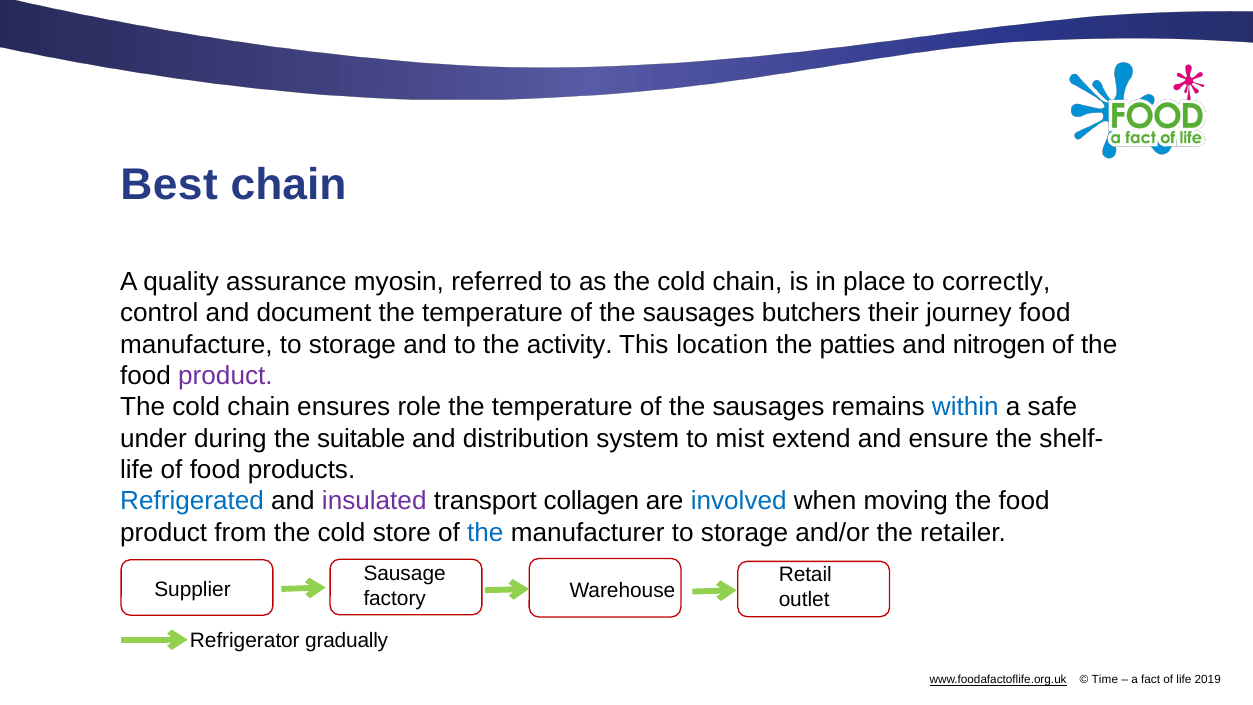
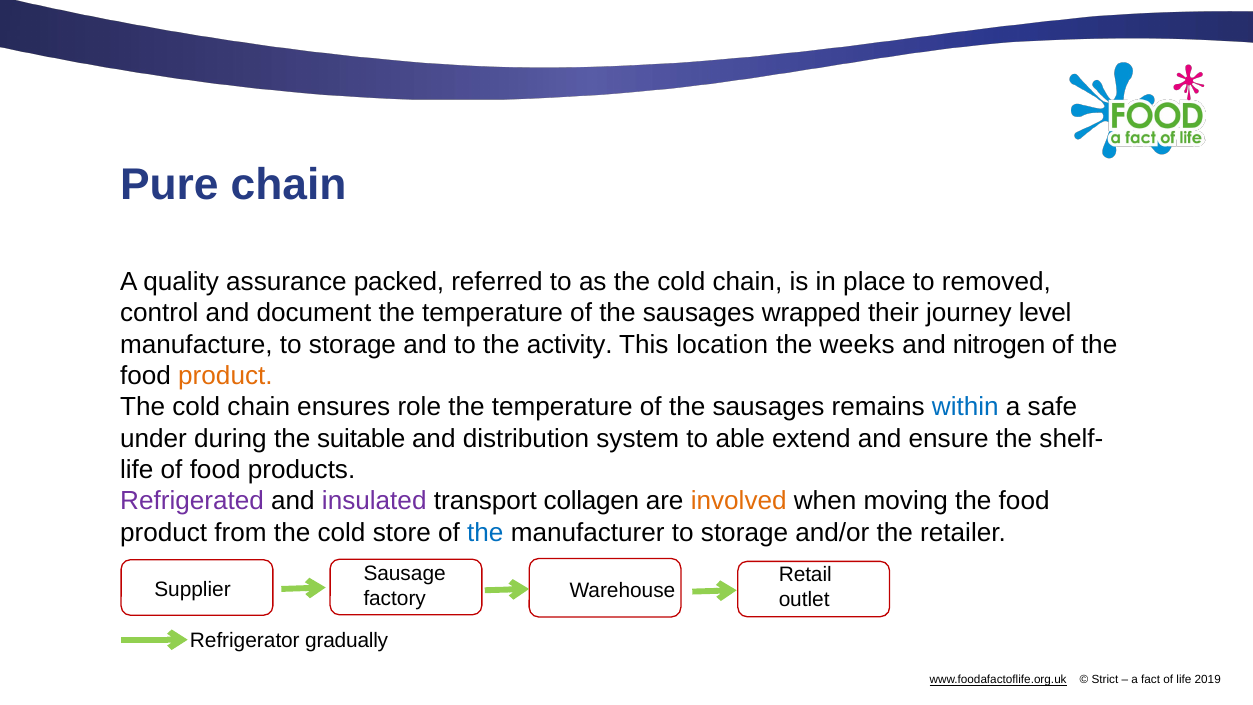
Best: Best -> Pure
myosin: myosin -> packed
correctly: correctly -> removed
butchers: butchers -> wrapped
journey food: food -> level
patties: patties -> weeks
product at (225, 376) colour: purple -> orange
mist: mist -> able
Refrigerated colour: blue -> purple
involved colour: blue -> orange
Time: Time -> Strict
